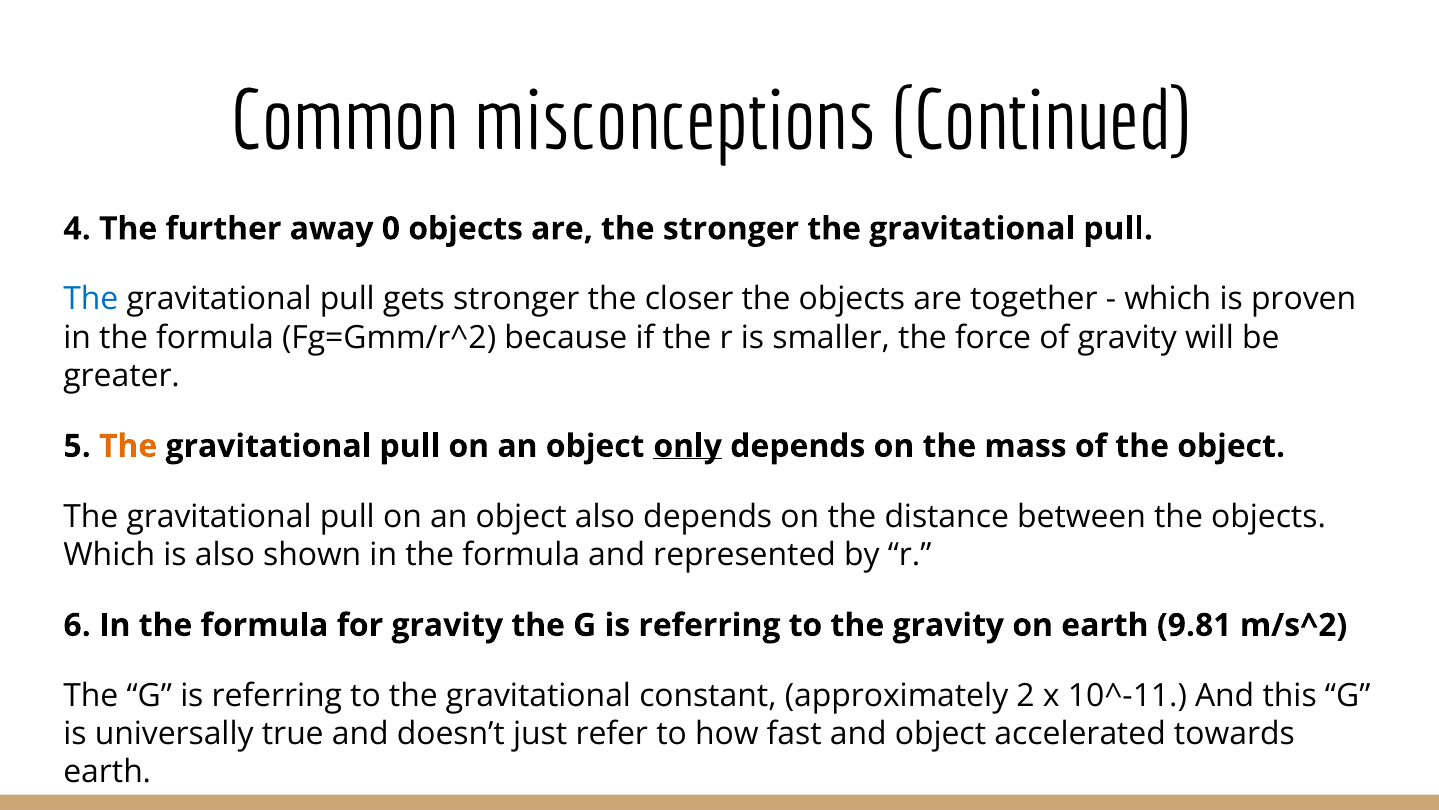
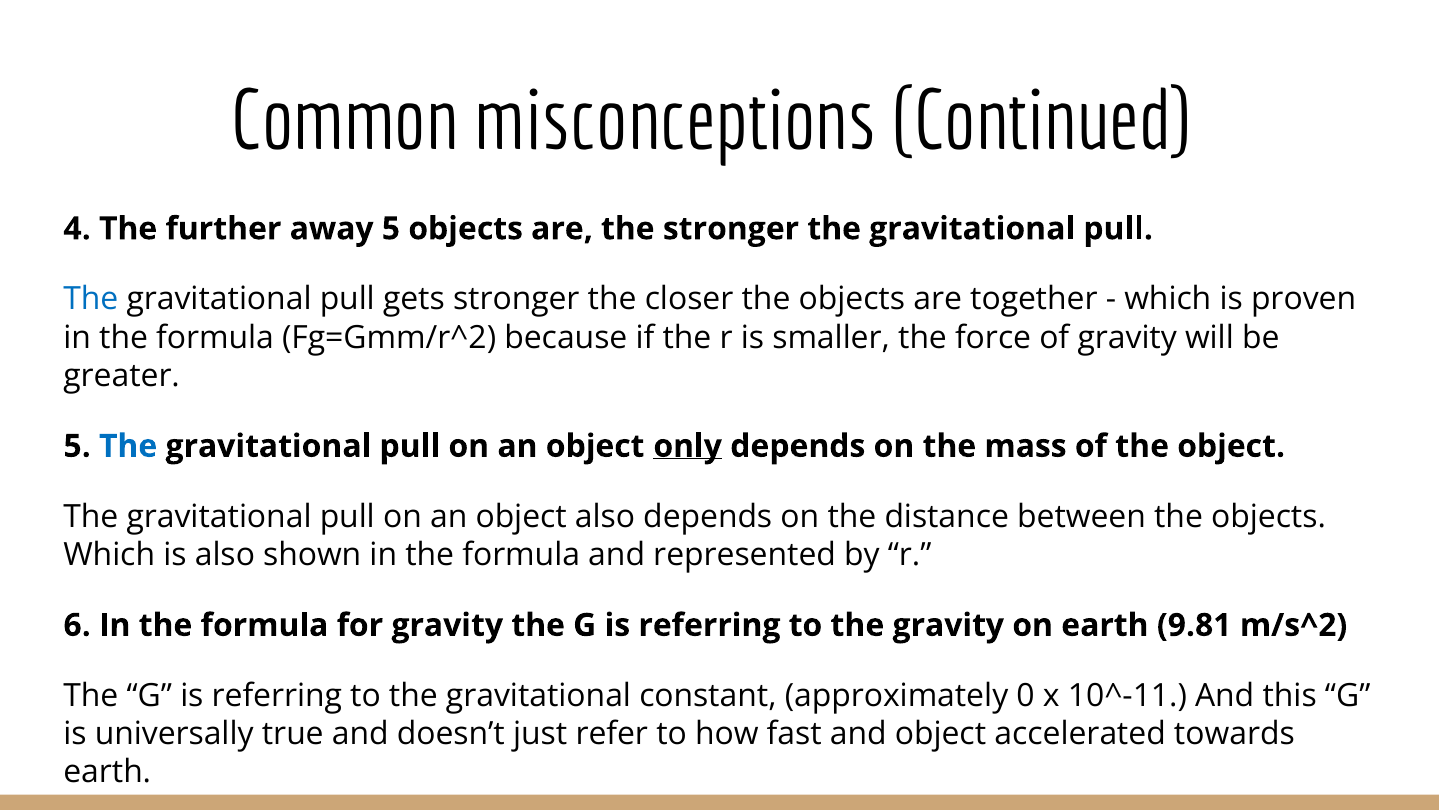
away 0: 0 -> 5
The at (128, 446) colour: orange -> blue
2: 2 -> 0
